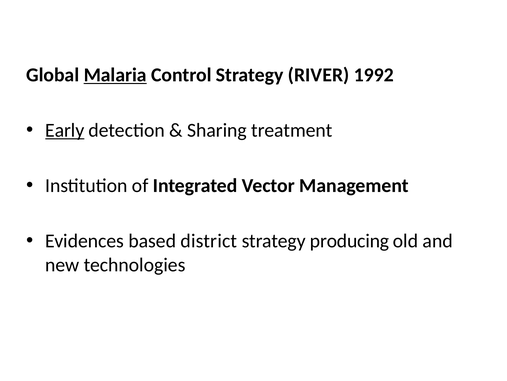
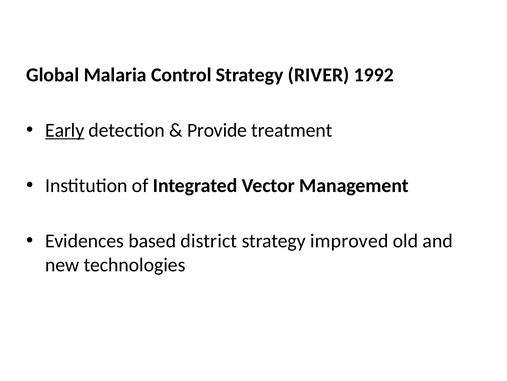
Malaria underline: present -> none
Sharing: Sharing -> Provide
producing: producing -> improved
